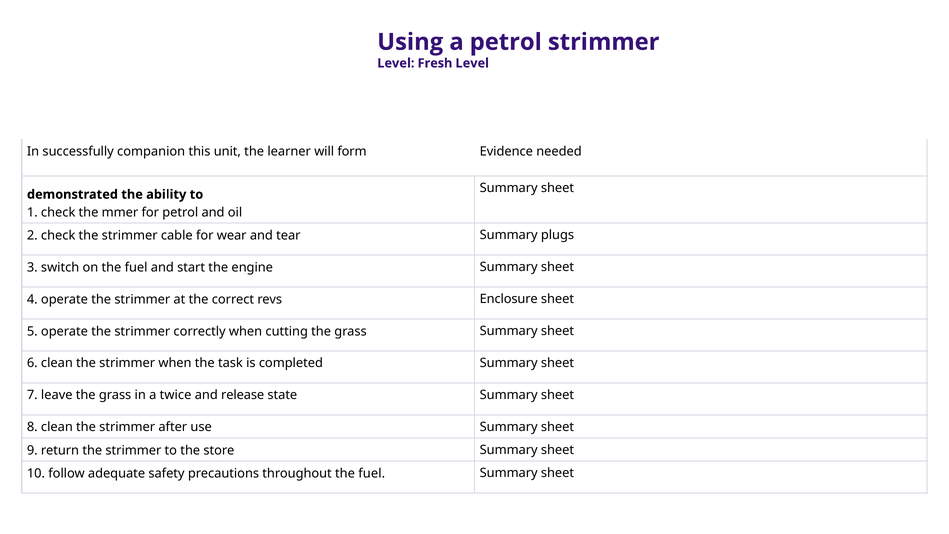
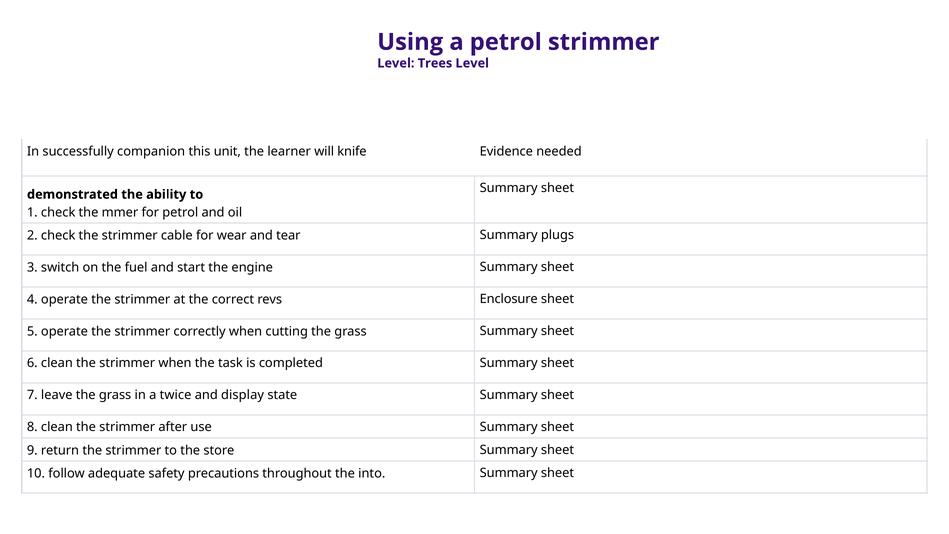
Fresh: Fresh -> Trees
form: form -> knife
release: release -> display
throughout the fuel: fuel -> into
